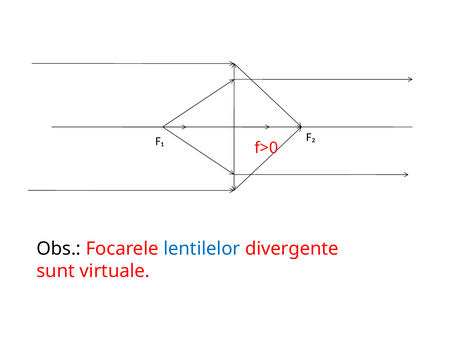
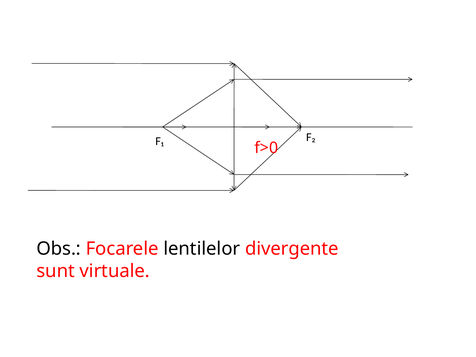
lentilelor colour: blue -> black
